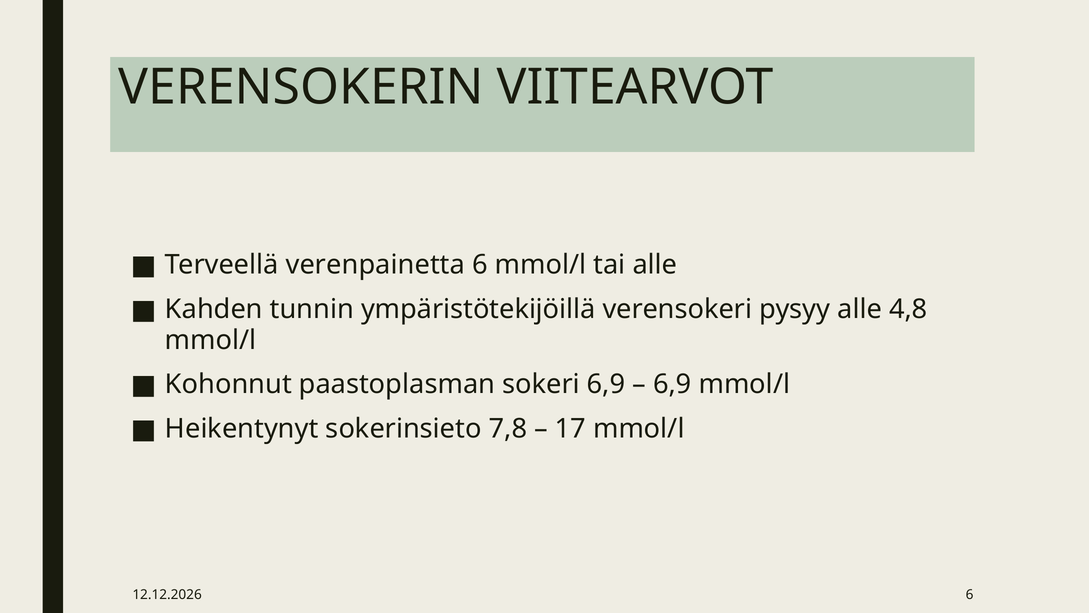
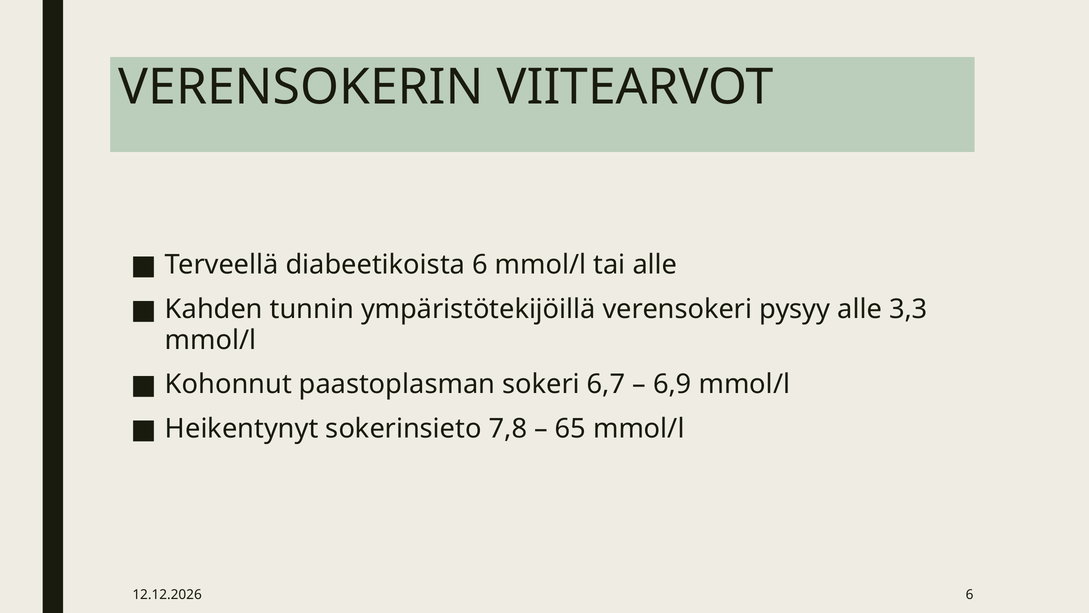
verenpainetta: verenpainetta -> diabeetikoista
4,8: 4,8 -> 3,3
sokeri 6,9: 6,9 -> 6,7
17: 17 -> 65
